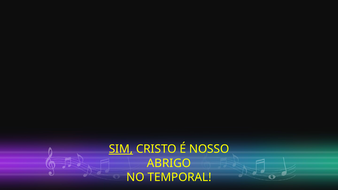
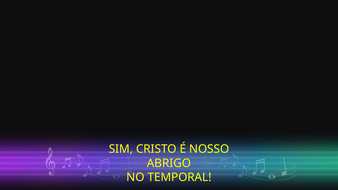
SIM underline: present -> none
